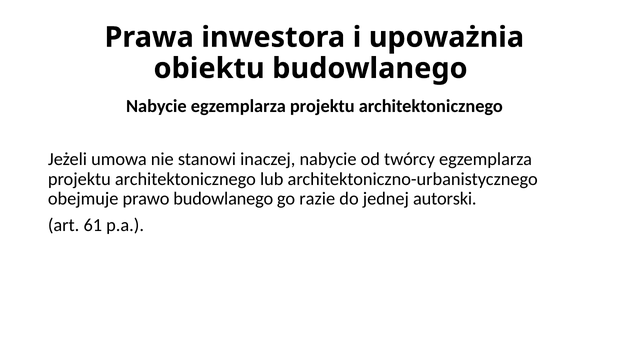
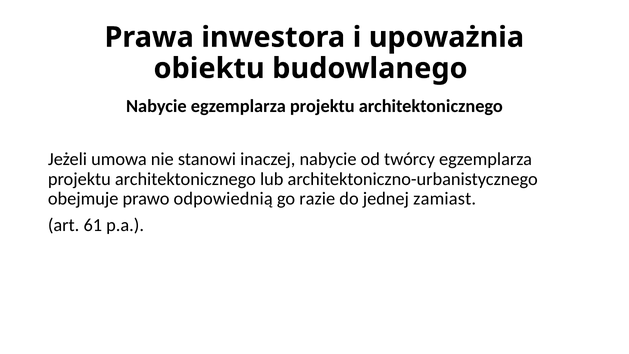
prawo budowlanego: budowlanego -> odpowiednią
autorski: autorski -> zamiast
